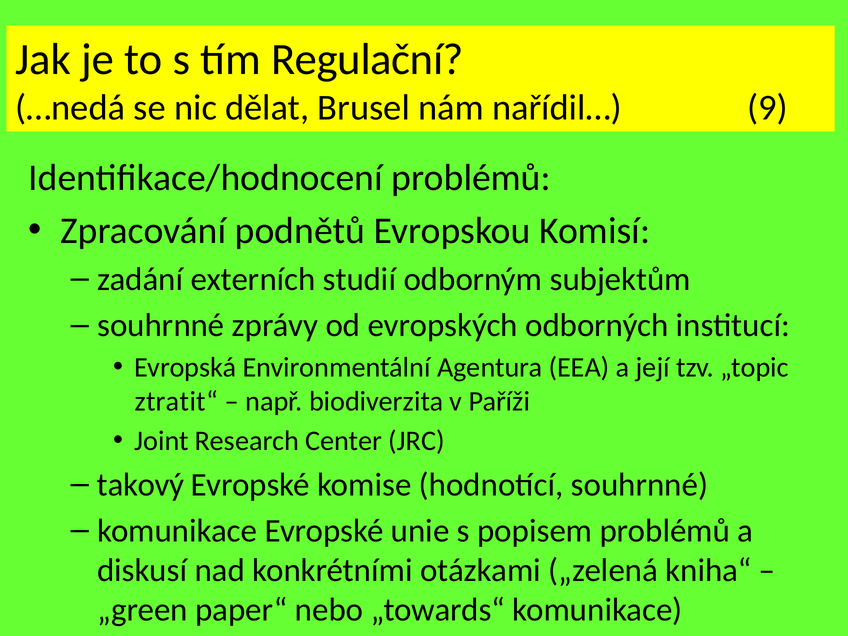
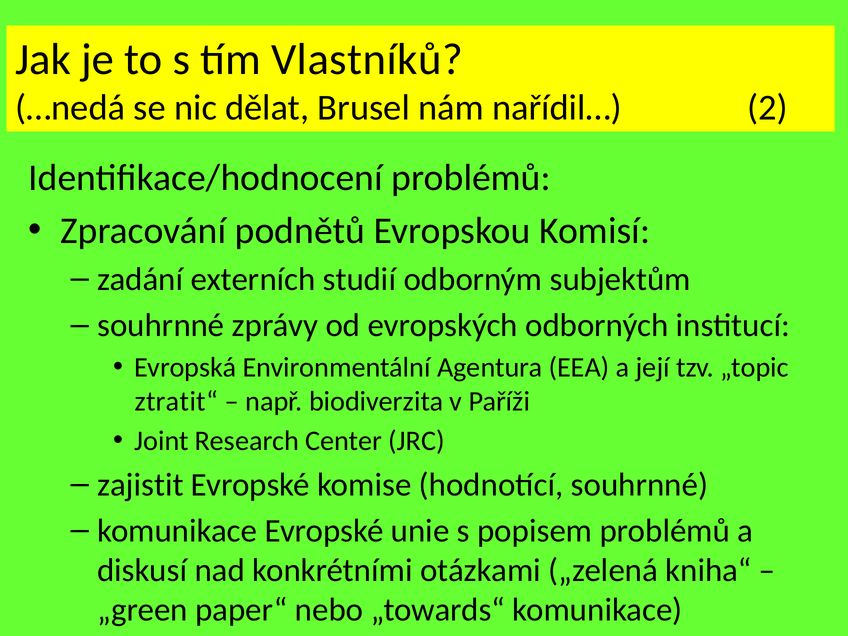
Regulační: Regulační -> Vlastníků
9: 9 -> 2
takový: takový -> zajistit
